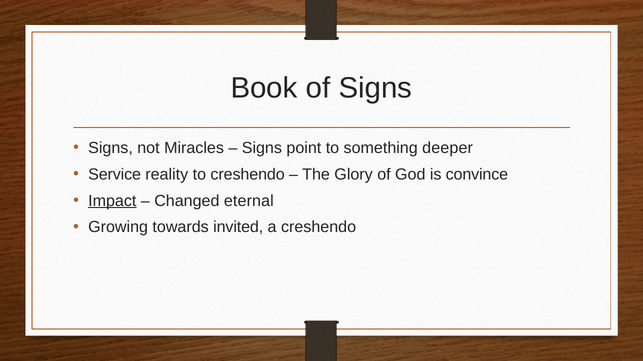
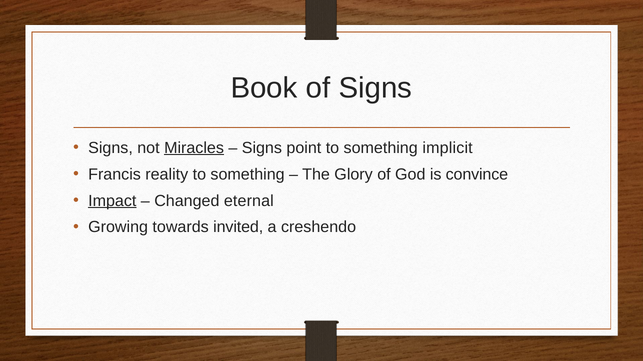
Miracles underline: none -> present
deeper: deeper -> implicit
Service: Service -> Francis
reality to creshendo: creshendo -> something
